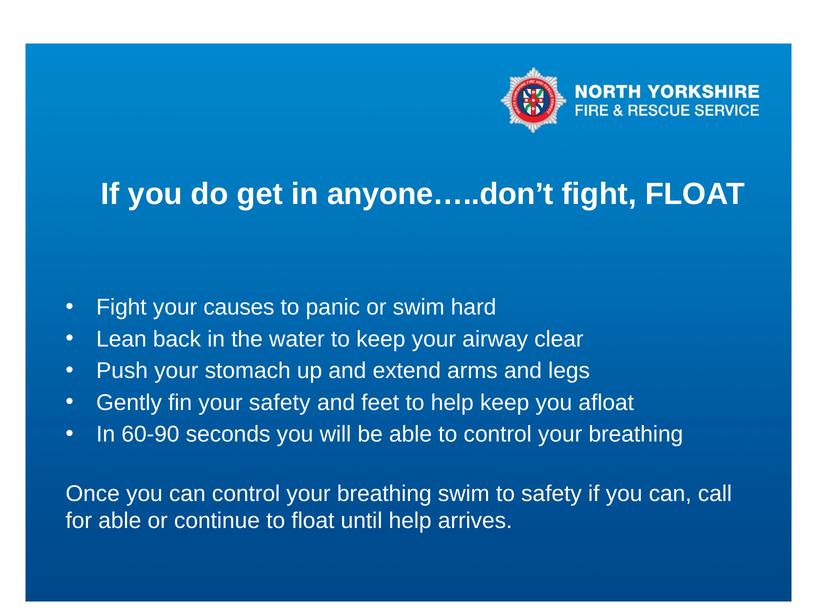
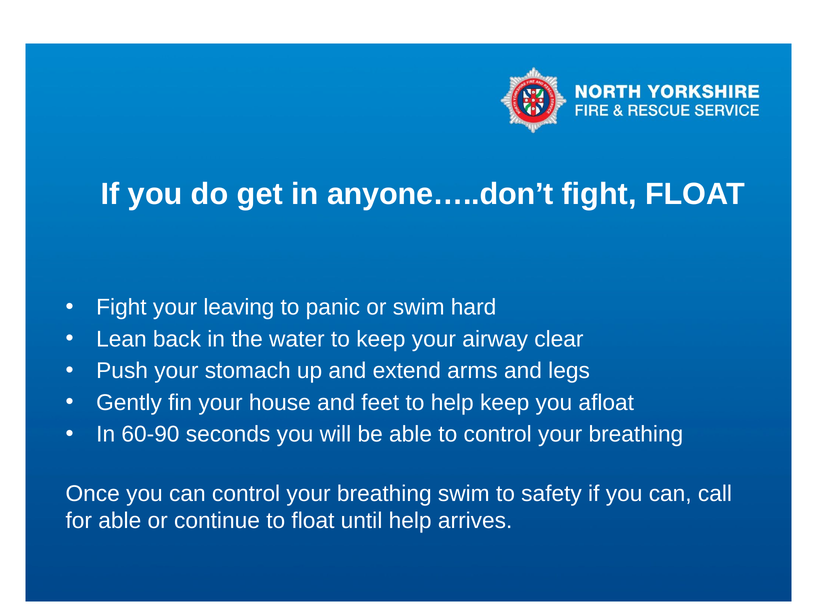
causes: causes -> leaving
your safety: safety -> house
